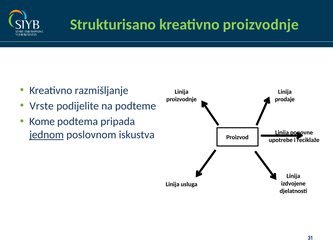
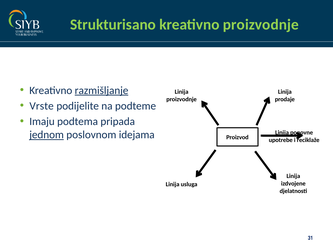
razmišljanje underline: none -> present
Kome: Kome -> Imaju
iskustva: iskustva -> idejama
